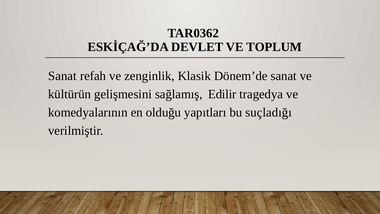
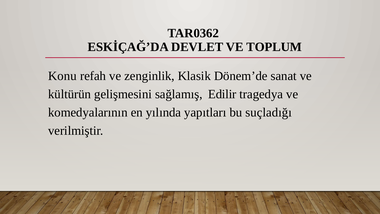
Sanat at (62, 76): Sanat -> Konu
olduğu: olduğu -> yılında
